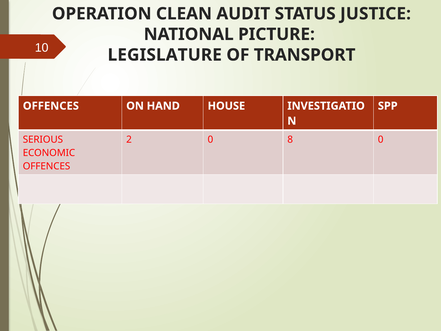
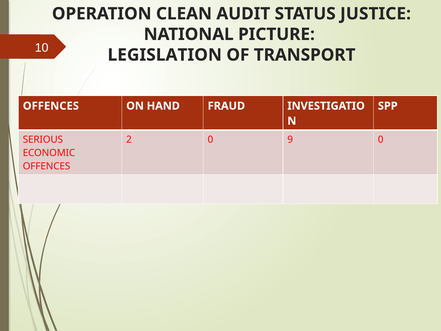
LEGISLATURE: LEGISLATURE -> LEGISLATION
HOUSE: HOUSE -> FRAUD
8: 8 -> 9
